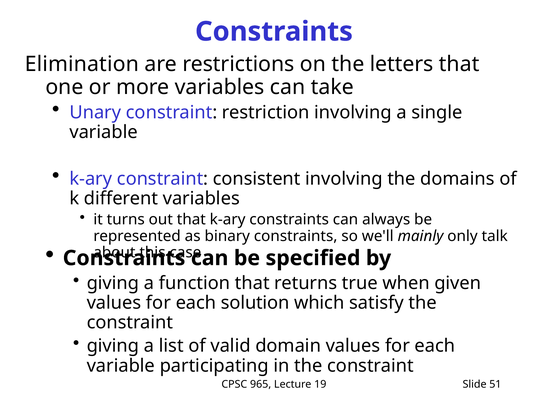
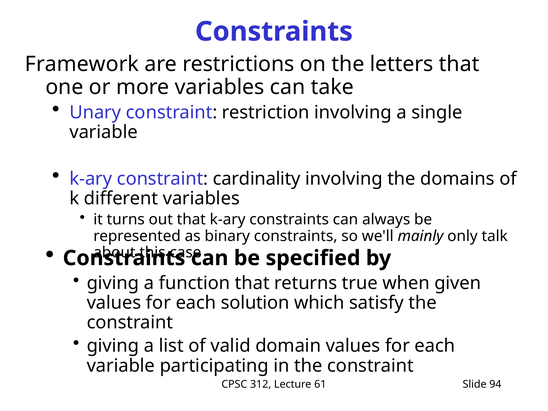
Elimination: Elimination -> Framework
consistent: consistent -> cardinality
965: 965 -> 312
19: 19 -> 61
51: 51 -> 94
